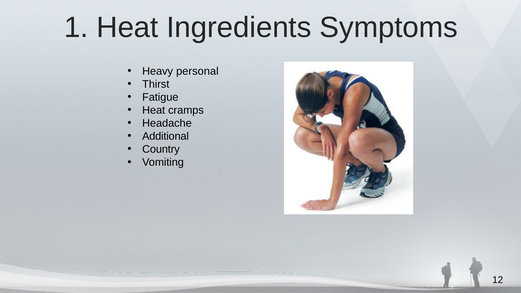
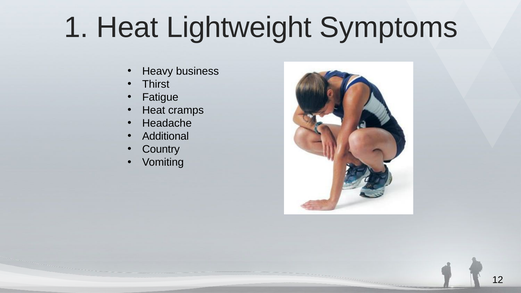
Ingredients: Ingredients -> Lightweight
personal: personal -> business
